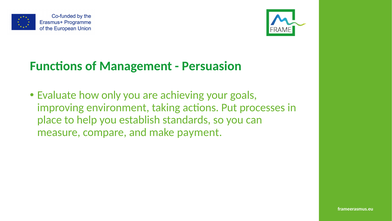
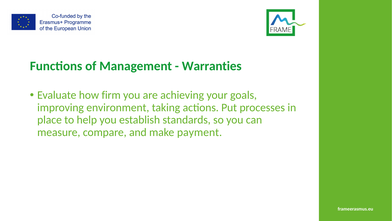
Persuasion: Persuasion -> Warranties
only: only -> firm
